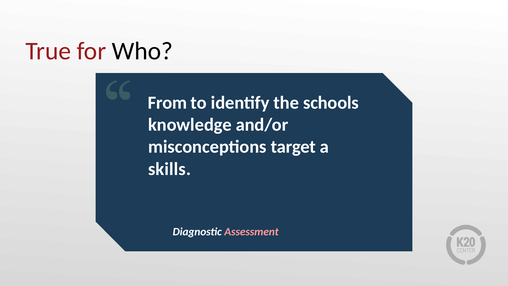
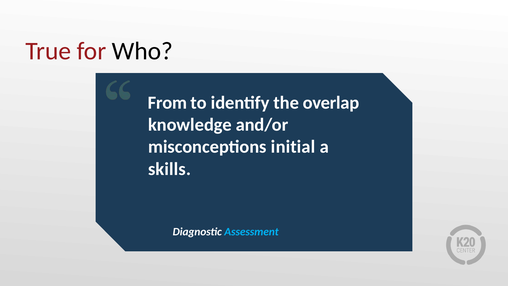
schools: schools -> overlap
target: target -> initial
Assessment colour: pink -> light blue
